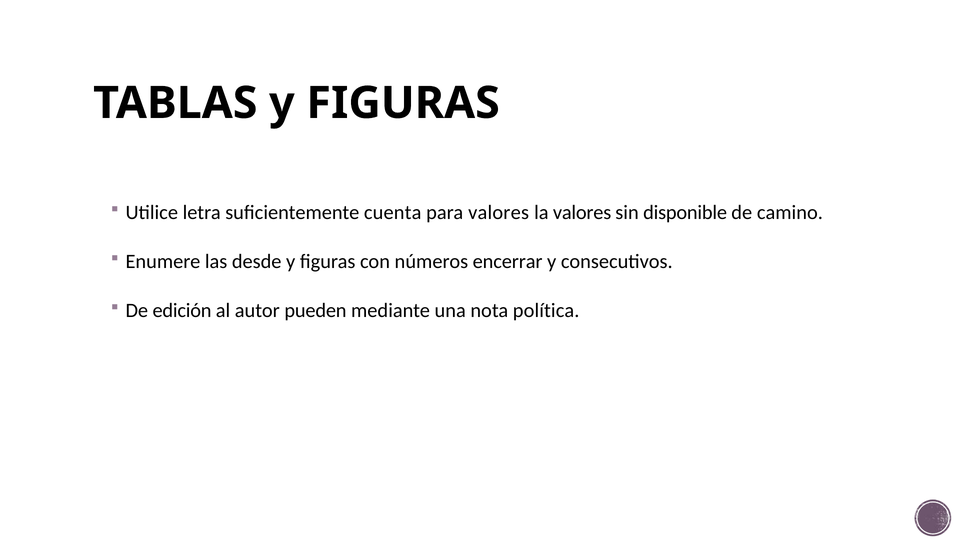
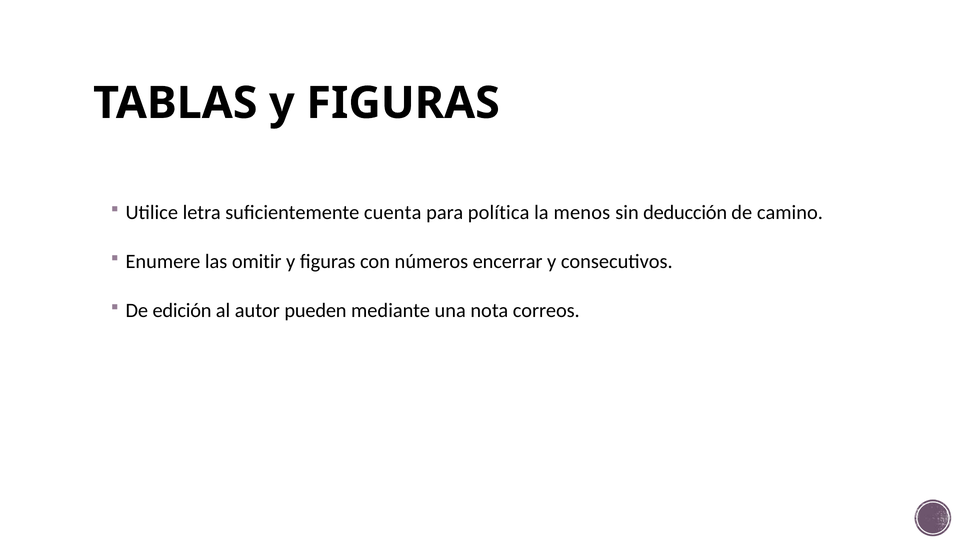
para valores: valores -> política
la valores: valores -> menos
disponible: disponible -> deducción
desde: desde -> omitir
política: política -> correos
